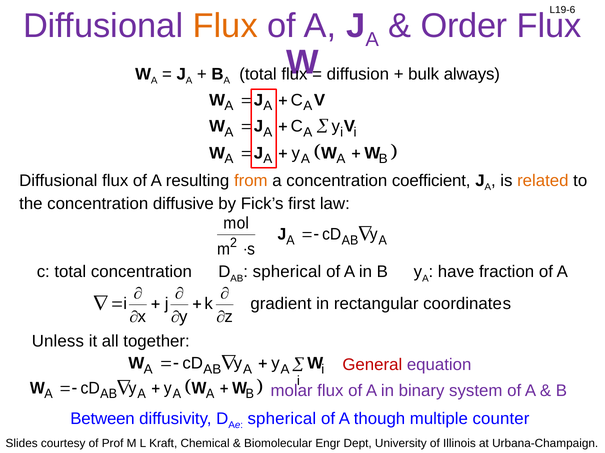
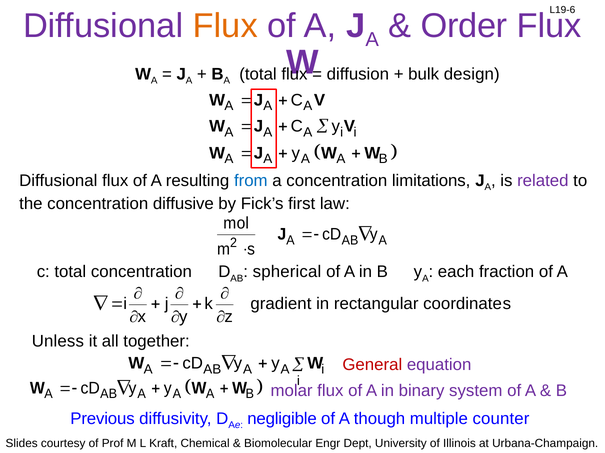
always: always -> design
from colour: orange -> blue
coefficient: coefficient -> limitations
related colour: orange -> purple
have: have -> each
Between: Between -> Previous
spherical at (282, 419): spherical -> negligible
